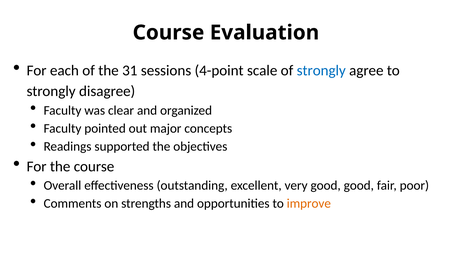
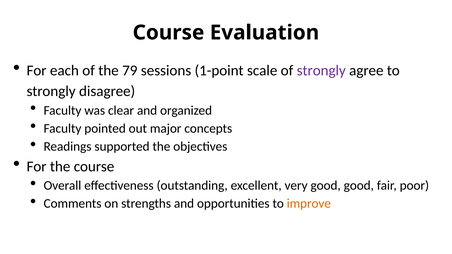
31: 31 -> 79
4-point: 4-point -> 1-point
strongly at (321, 70) colour: blue -> purple
